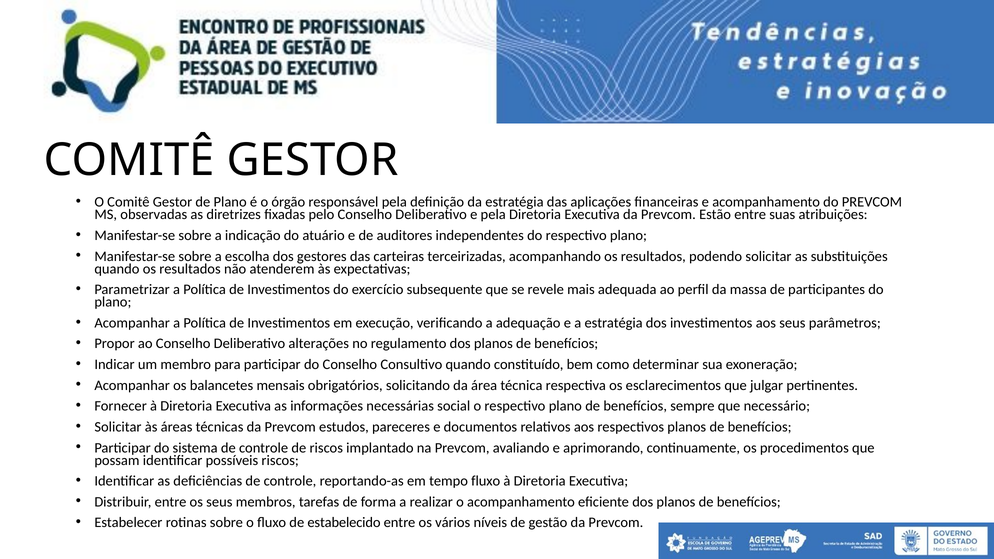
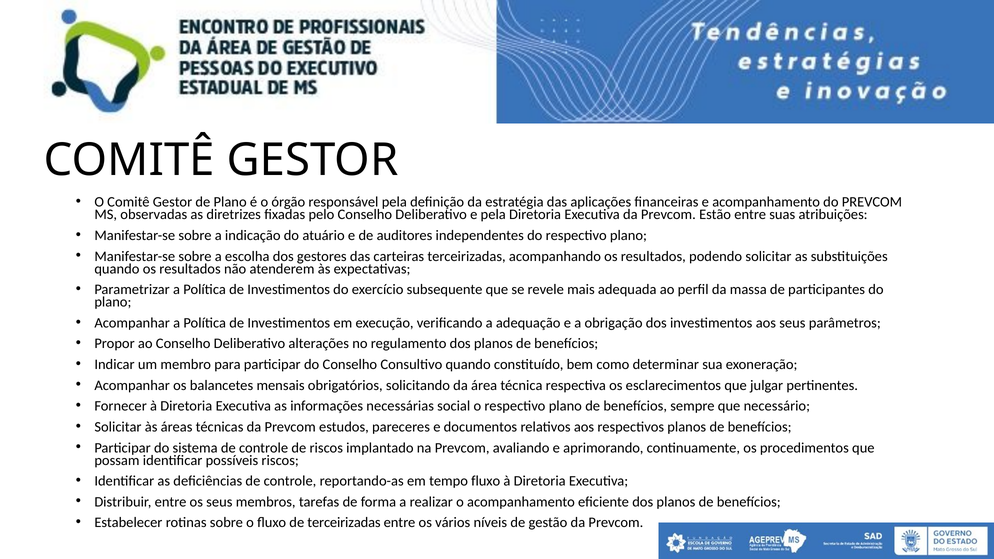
a estratégia: estratégia -> obrigação
de estabelecido: estabelecido -> terceirizadas
